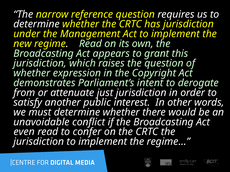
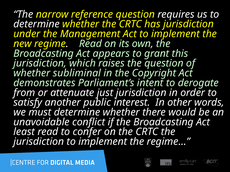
expression: expression -> subliminal
even: even -> least
